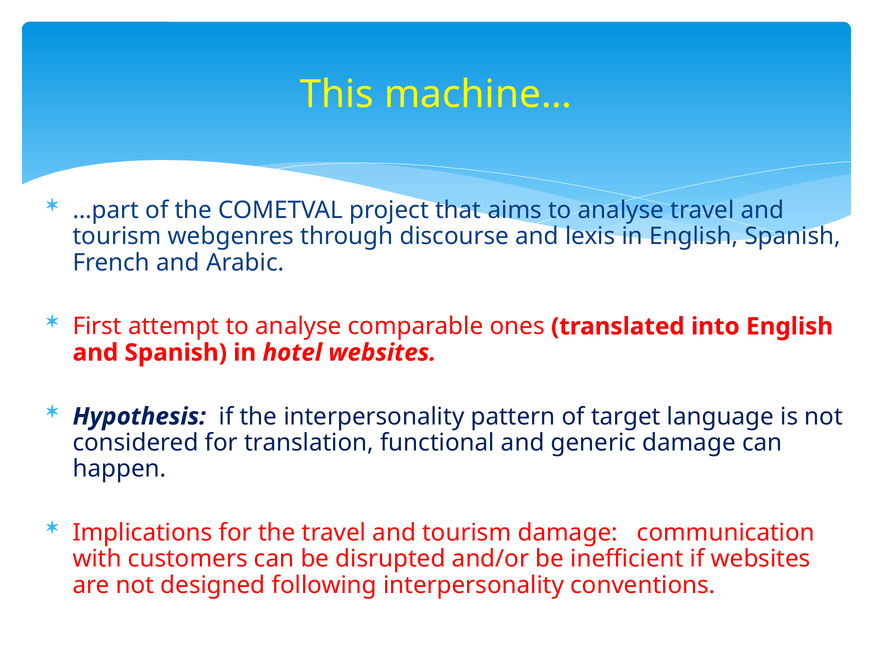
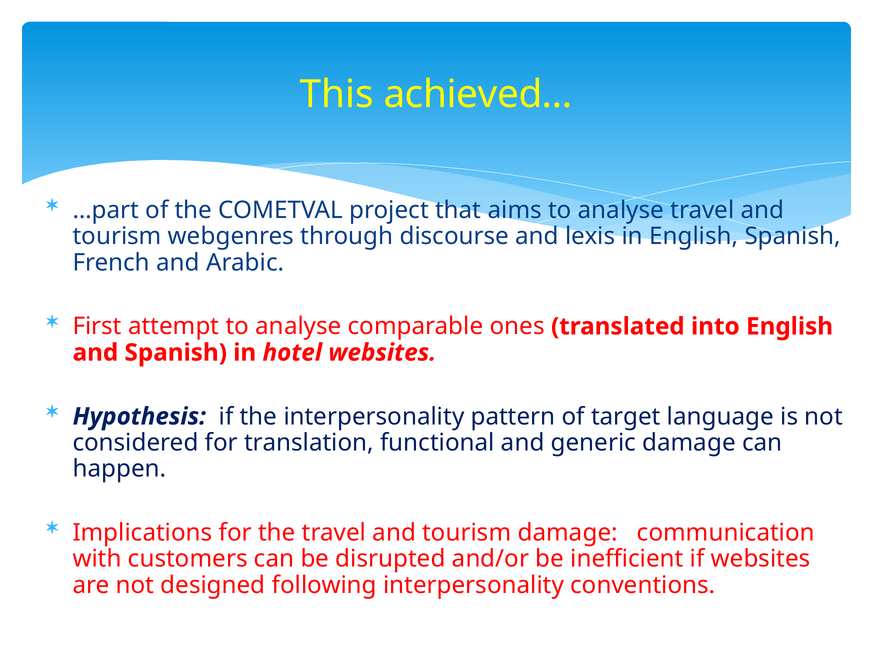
machine…: machine… -> achieved…
